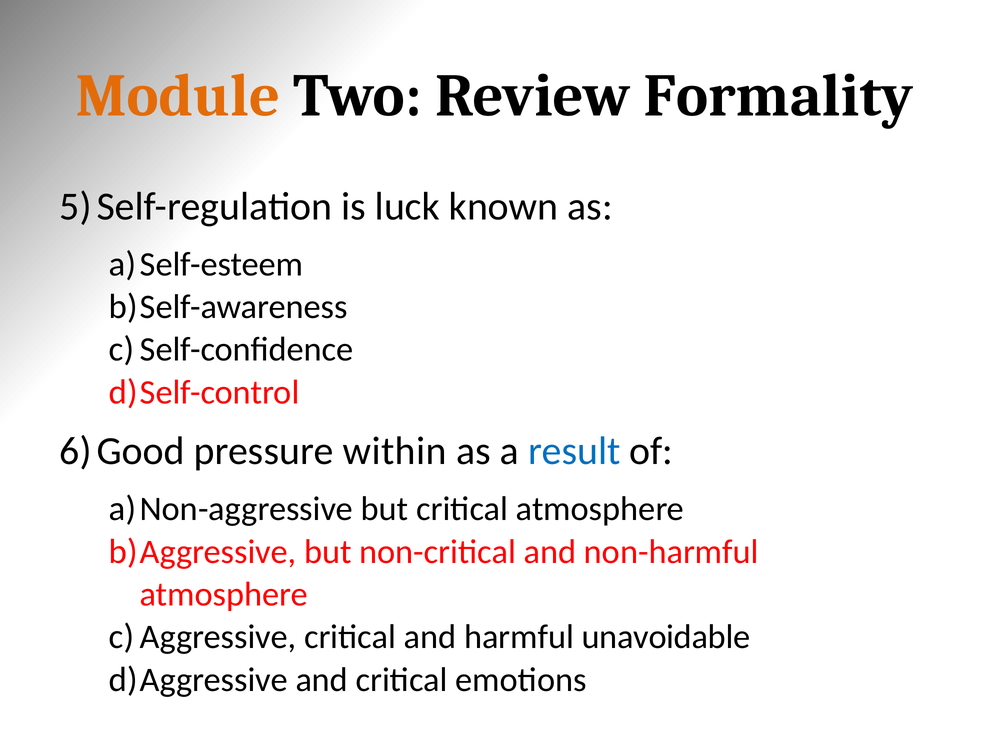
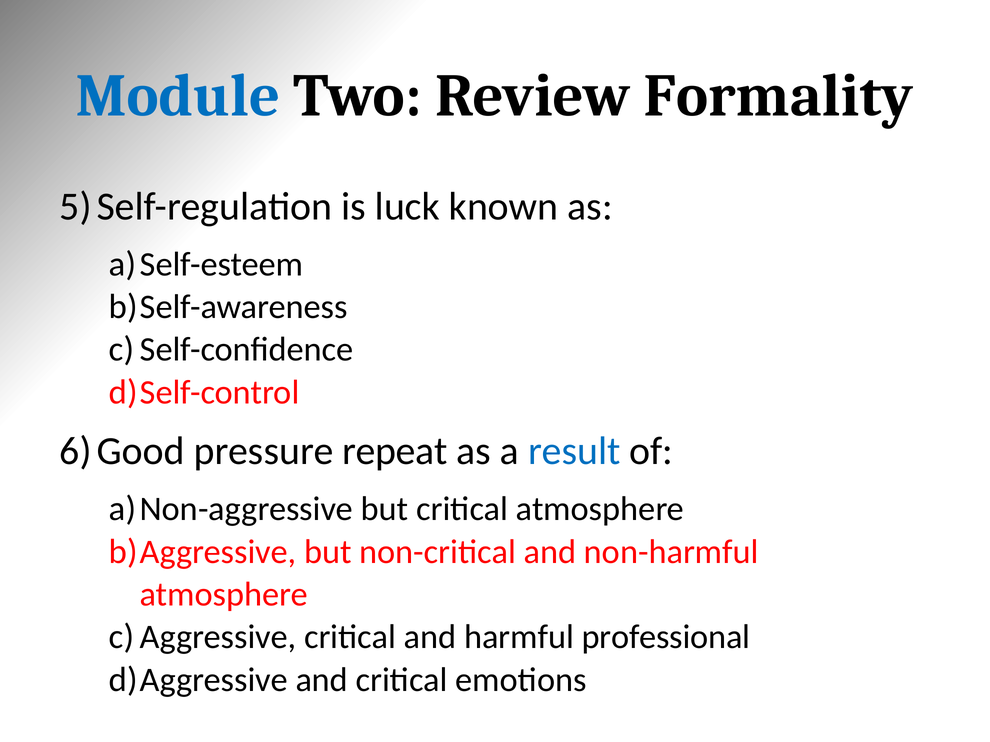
Module colour: orange -> blue
within: within -> repeat
unavoidable: unavoidable -> professional
